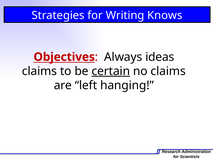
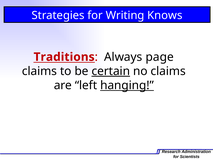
Objectives: Objectives -> Traditions
ideas: ideas -> page
hanging underline: none -> present
